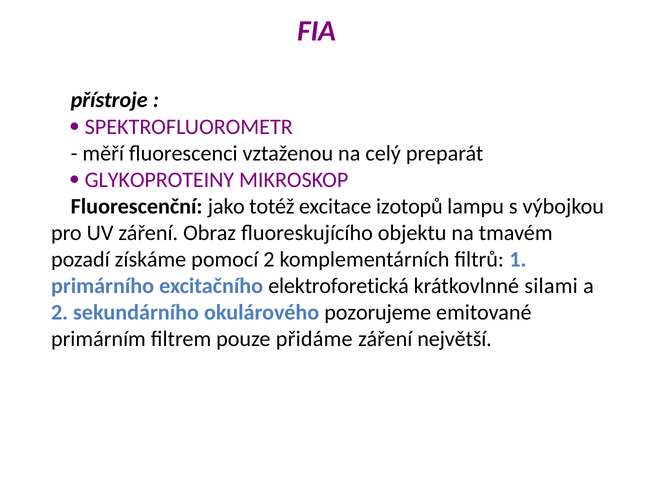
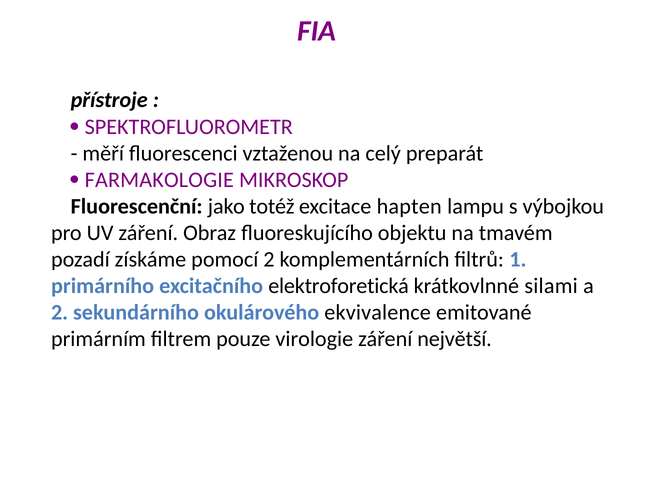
GLYKOPROTEINY: GLYKOPROTEINY -> FARMAKOLOGIE
izotopů: izotopů -> hapten
pozorujeme: pozorujeme -> ekvivalence
přidáme: přidáme -> virologie
